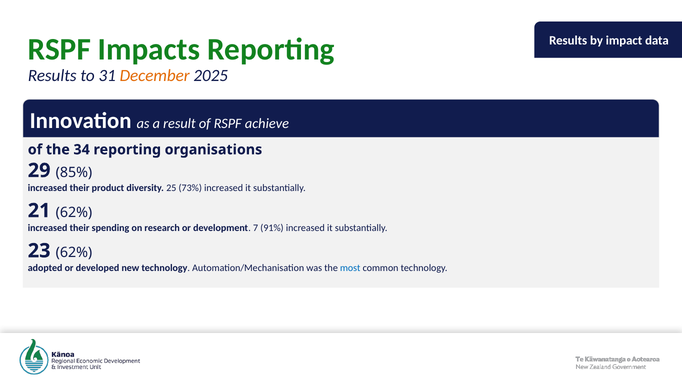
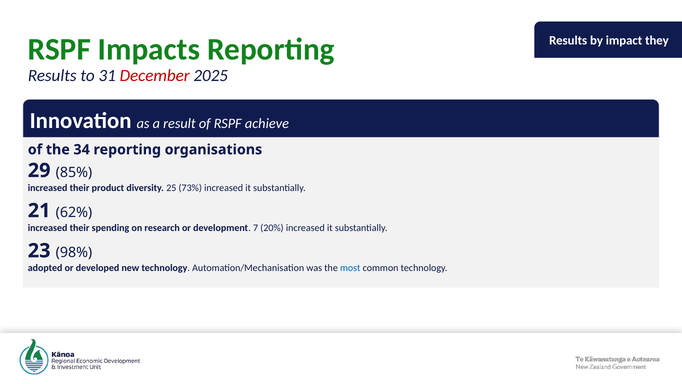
data: data -> they
December colour: orange -> red
91%: 91% -> 20%
23 62%: 62% -> 98%
